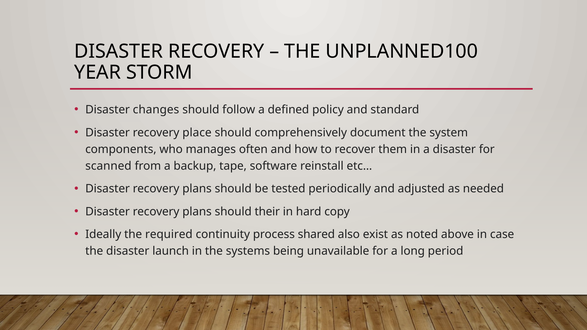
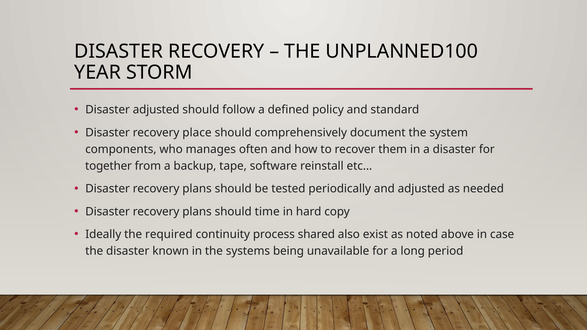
Disaster changes: changes -> adjusted
scanned: scanned -> together
their: their -> time
launch: launch -> known
